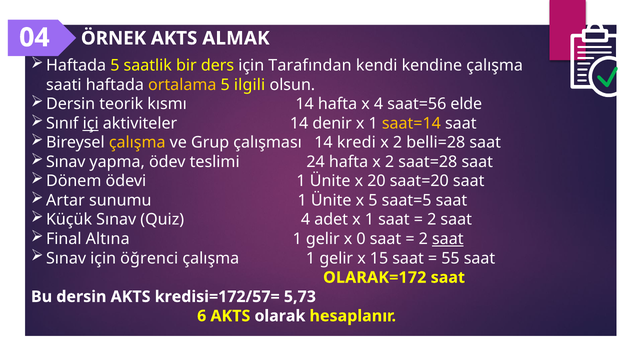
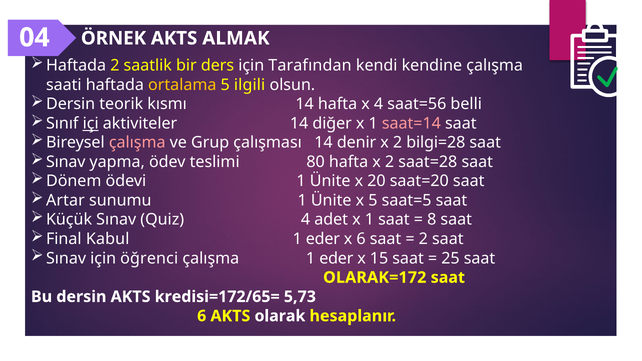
Haftada 5: 5 -> 2
elde: elde -> belli
denir: denir -> diğer
saat=14 colour: yellow -> pink
çalışma at (137, 143) colour: yellow -> pink
kredi: kredi -> denir
belli=28: belli=28 -> bilgi=28
24: 24 -> 80
2 at (432, 220): 2 -> 8
Altına: Altına -> Kabul
gelir at (323, 239): gelir -> eder
x 0: 0 -> 6
saat at (448, 239) underline: present -> none
çalışma 1 gelir: gelir -> eder
55: 55 -> 25
kredisi=172/57=: kredisi=172/57= -> kredisi=172/65=
